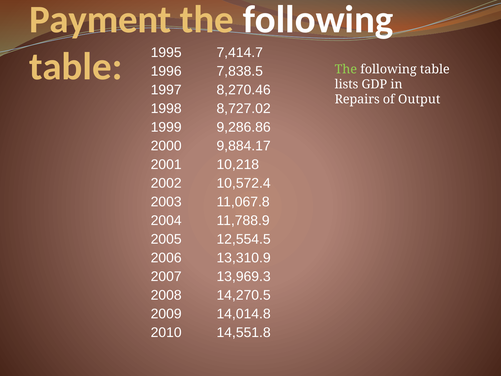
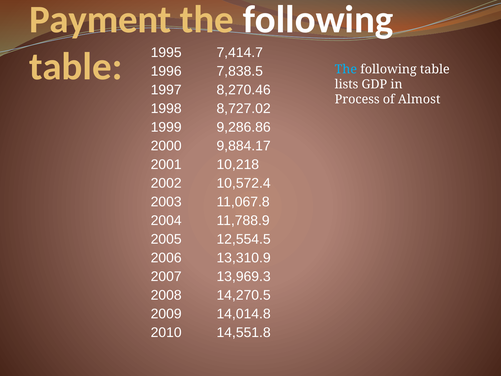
The at (346, 69) colour: light green -> light blue
Repairs: Repairs -> Process
Output: Output -> Almost
